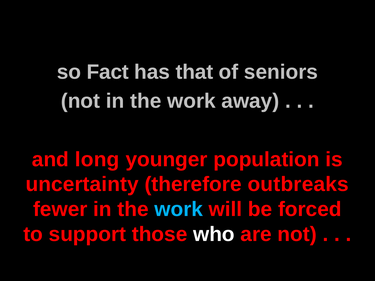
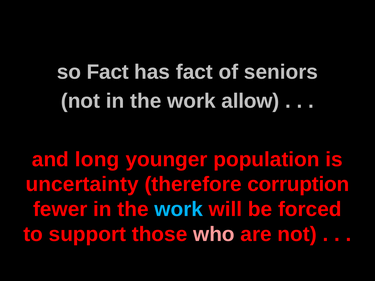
has that: that -> fact
away: away -> allow
outbreaks: outbreaks -> corruption
who colour: white -> pink
